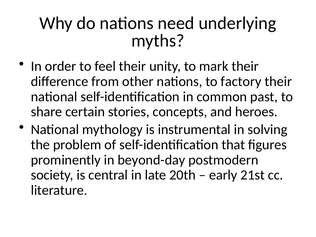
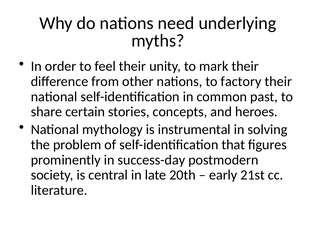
beyond-day: beyond-day -> success-day
